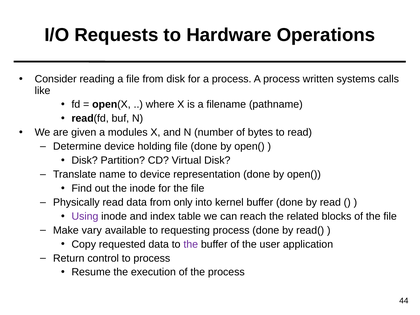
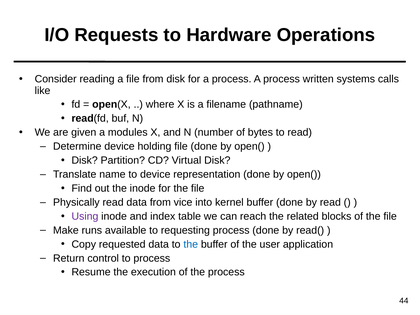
only: only -> vice
vary: vary -> runs
the at (191, 244) colour: purple -> blue
